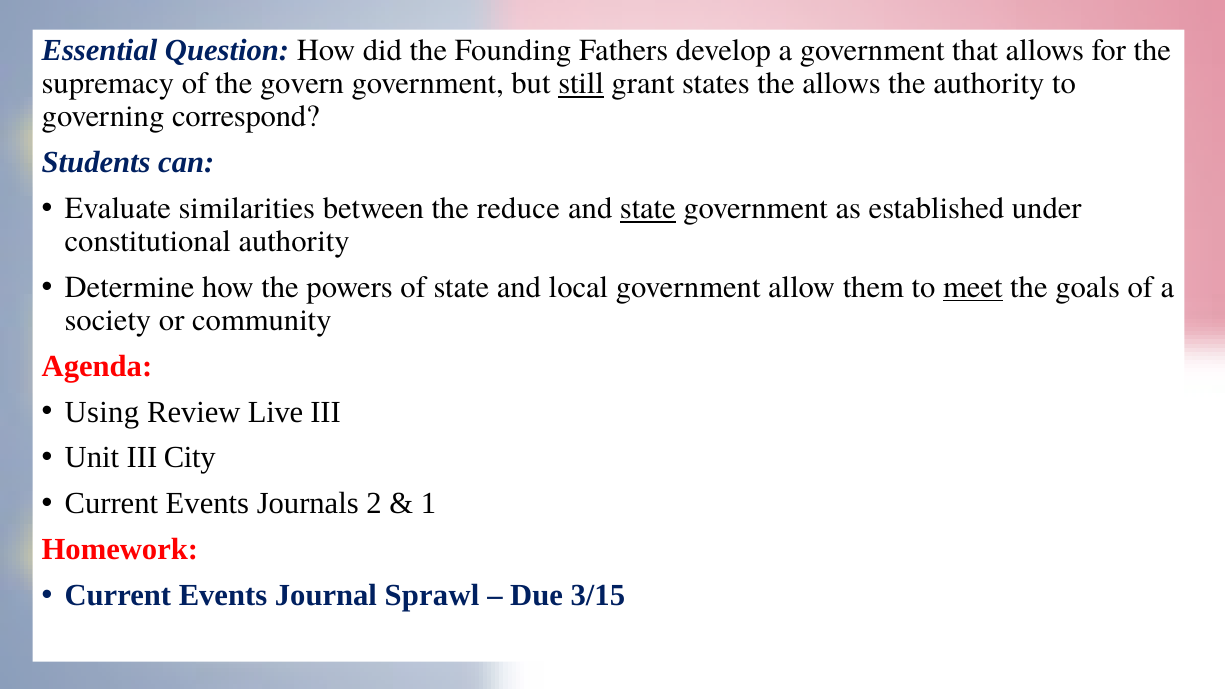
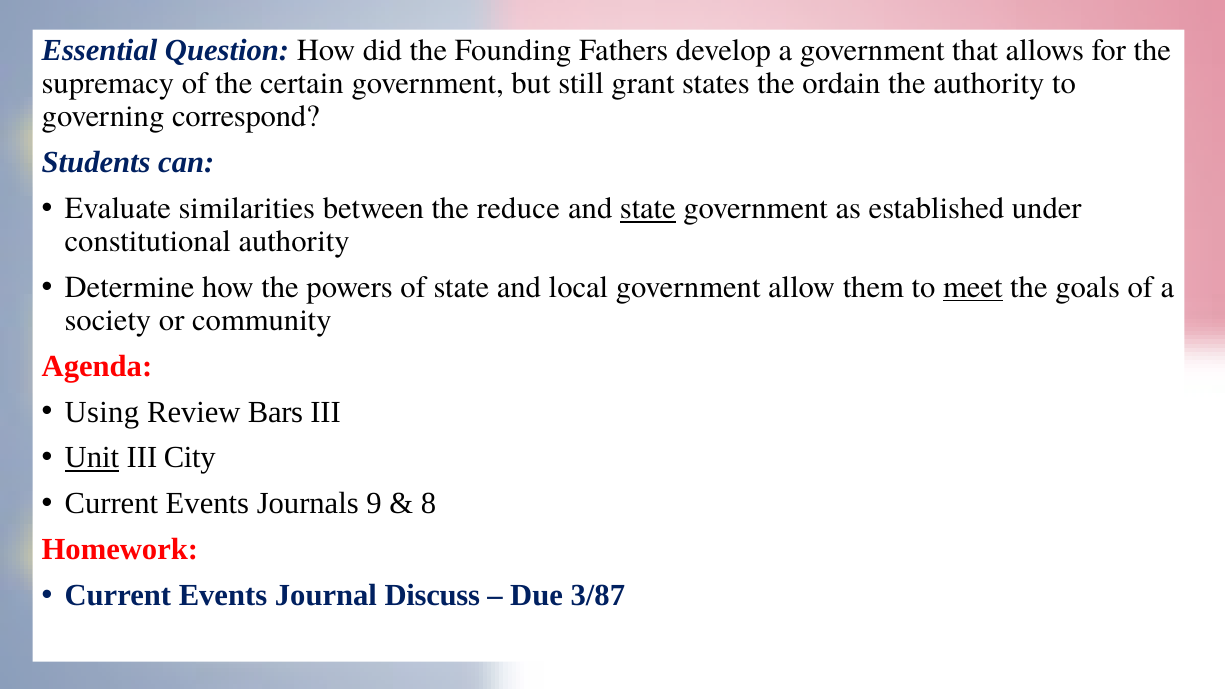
govern: govern -> certain
still underline: present -> none
the allows: allows -> ordain
Live: Live -> Bars
Unit underline: none -> present
2: 2 -> 9
1: 1 -> 8
Sprawl: Sprawl -> Discuss
3/15: 3/15 -> 3/87
